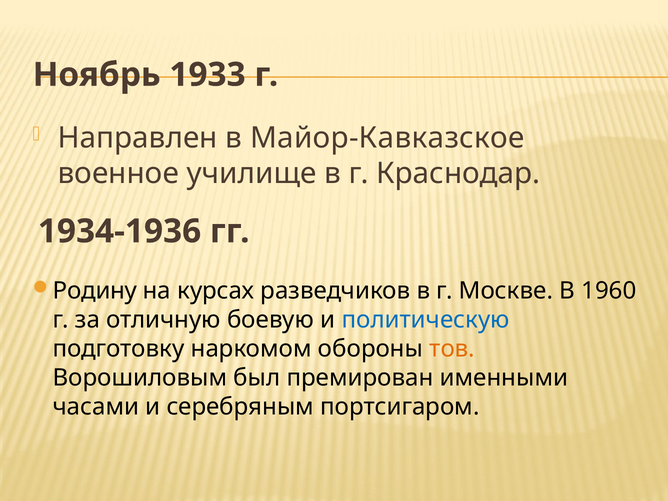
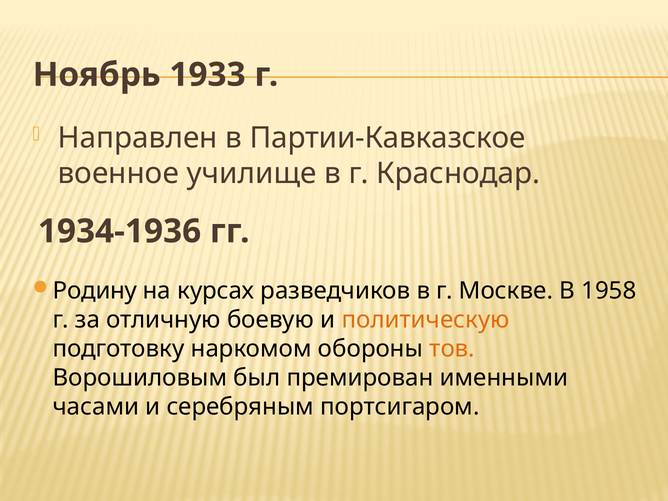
Майор-Кавказское: Майор-Кавказское -> Партии-Кавказское
1960: 1960 -> 1958
политическую colour: blue -> orange
